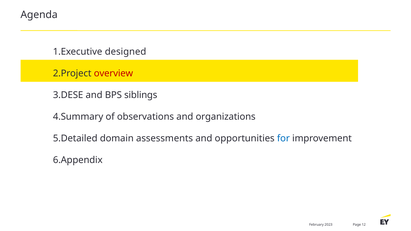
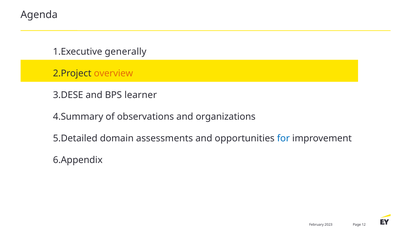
designed: designed -> generally
overview colour: red -> orange
siblings: siblings -> learner
